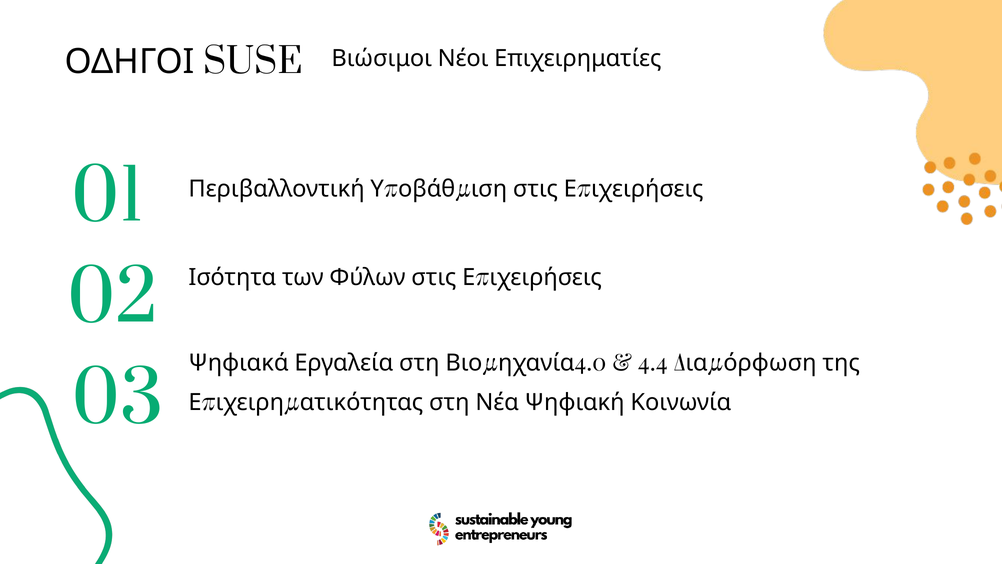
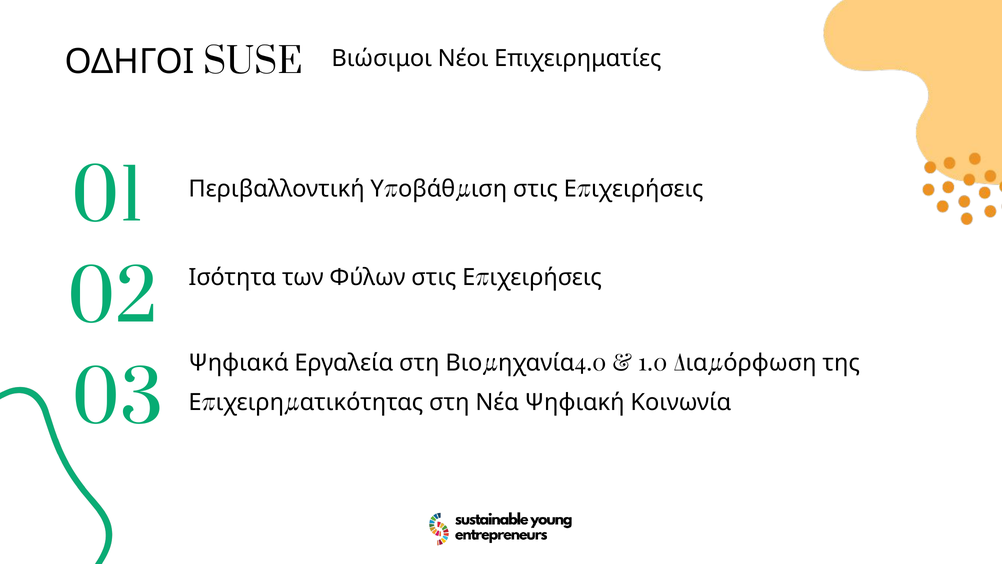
4.4: 4.4 -> 1.0
